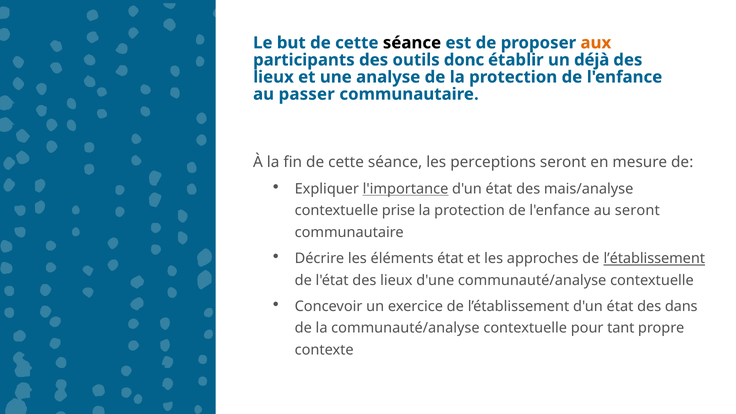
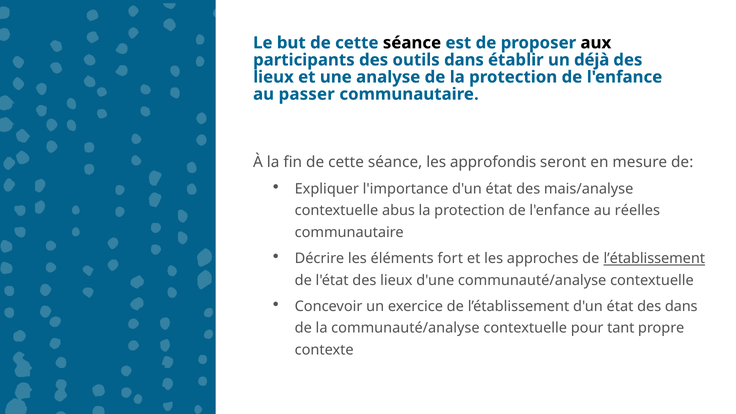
aux colour: orange -> black
outils donc: donc -> dans
perceptions: perceptions -> approfondis
l'importance underline: present -> none
prise: prise -> abus
au seront: seront -> réelles
éléments état: état -> fort
